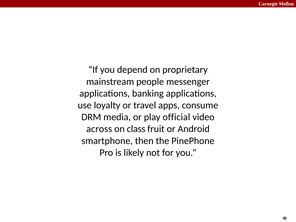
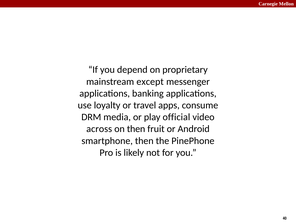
people: people -> except
on class: class -> then
